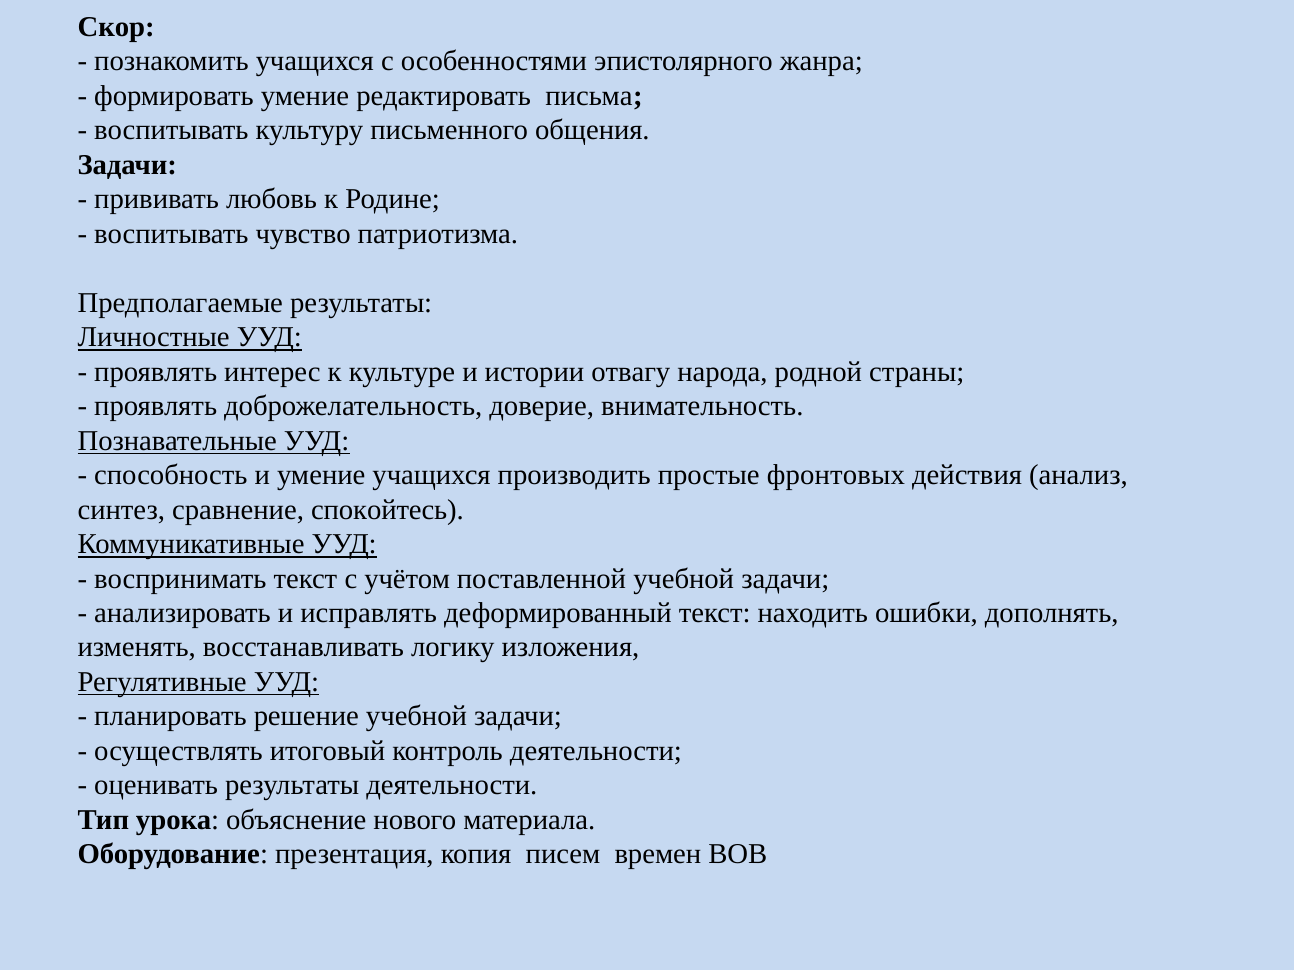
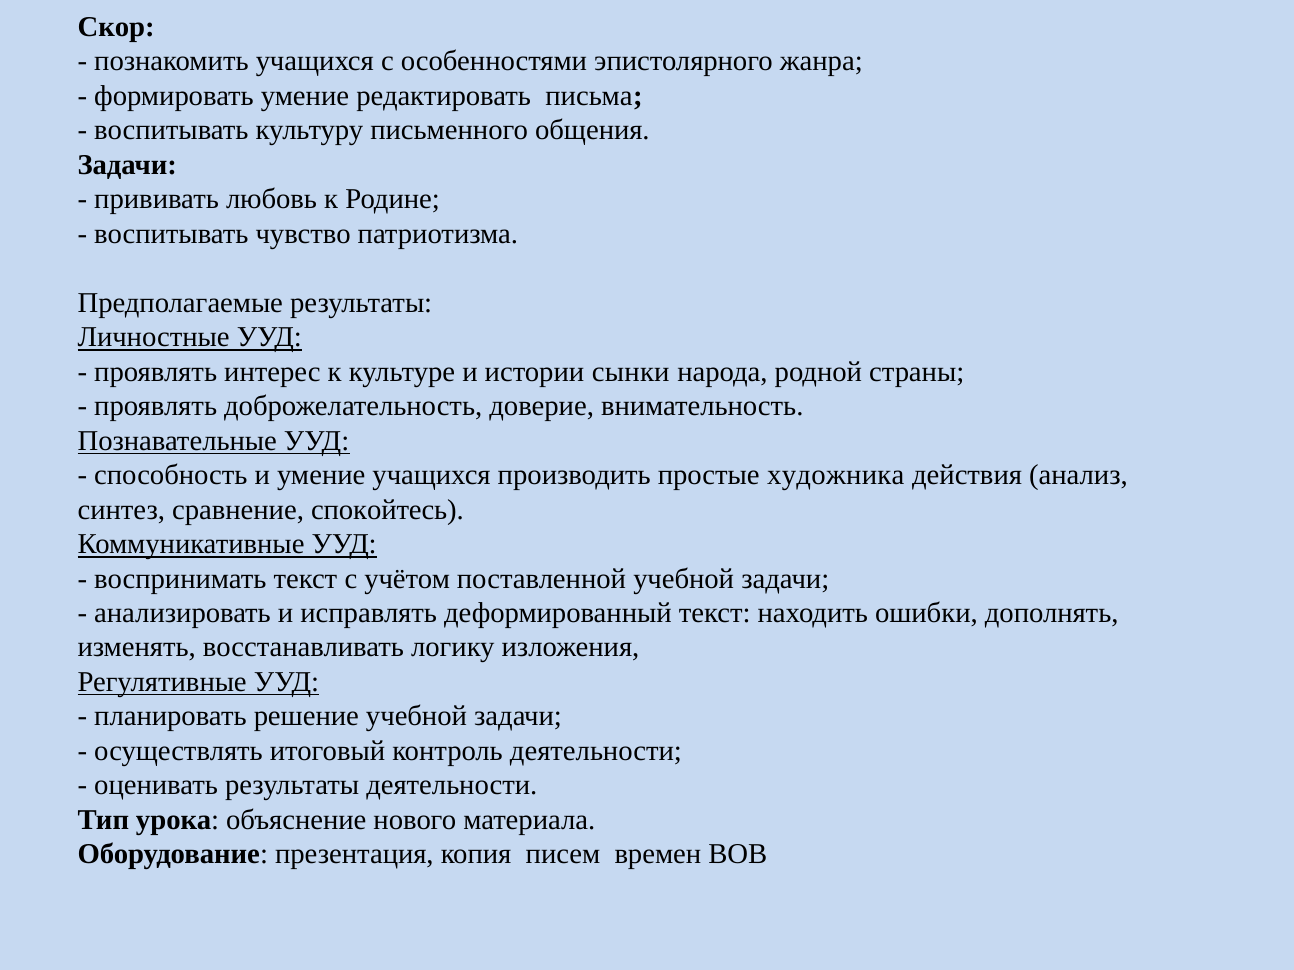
отвагу: отвагу -> сынки
фронтовых: фронтовых -> художника
